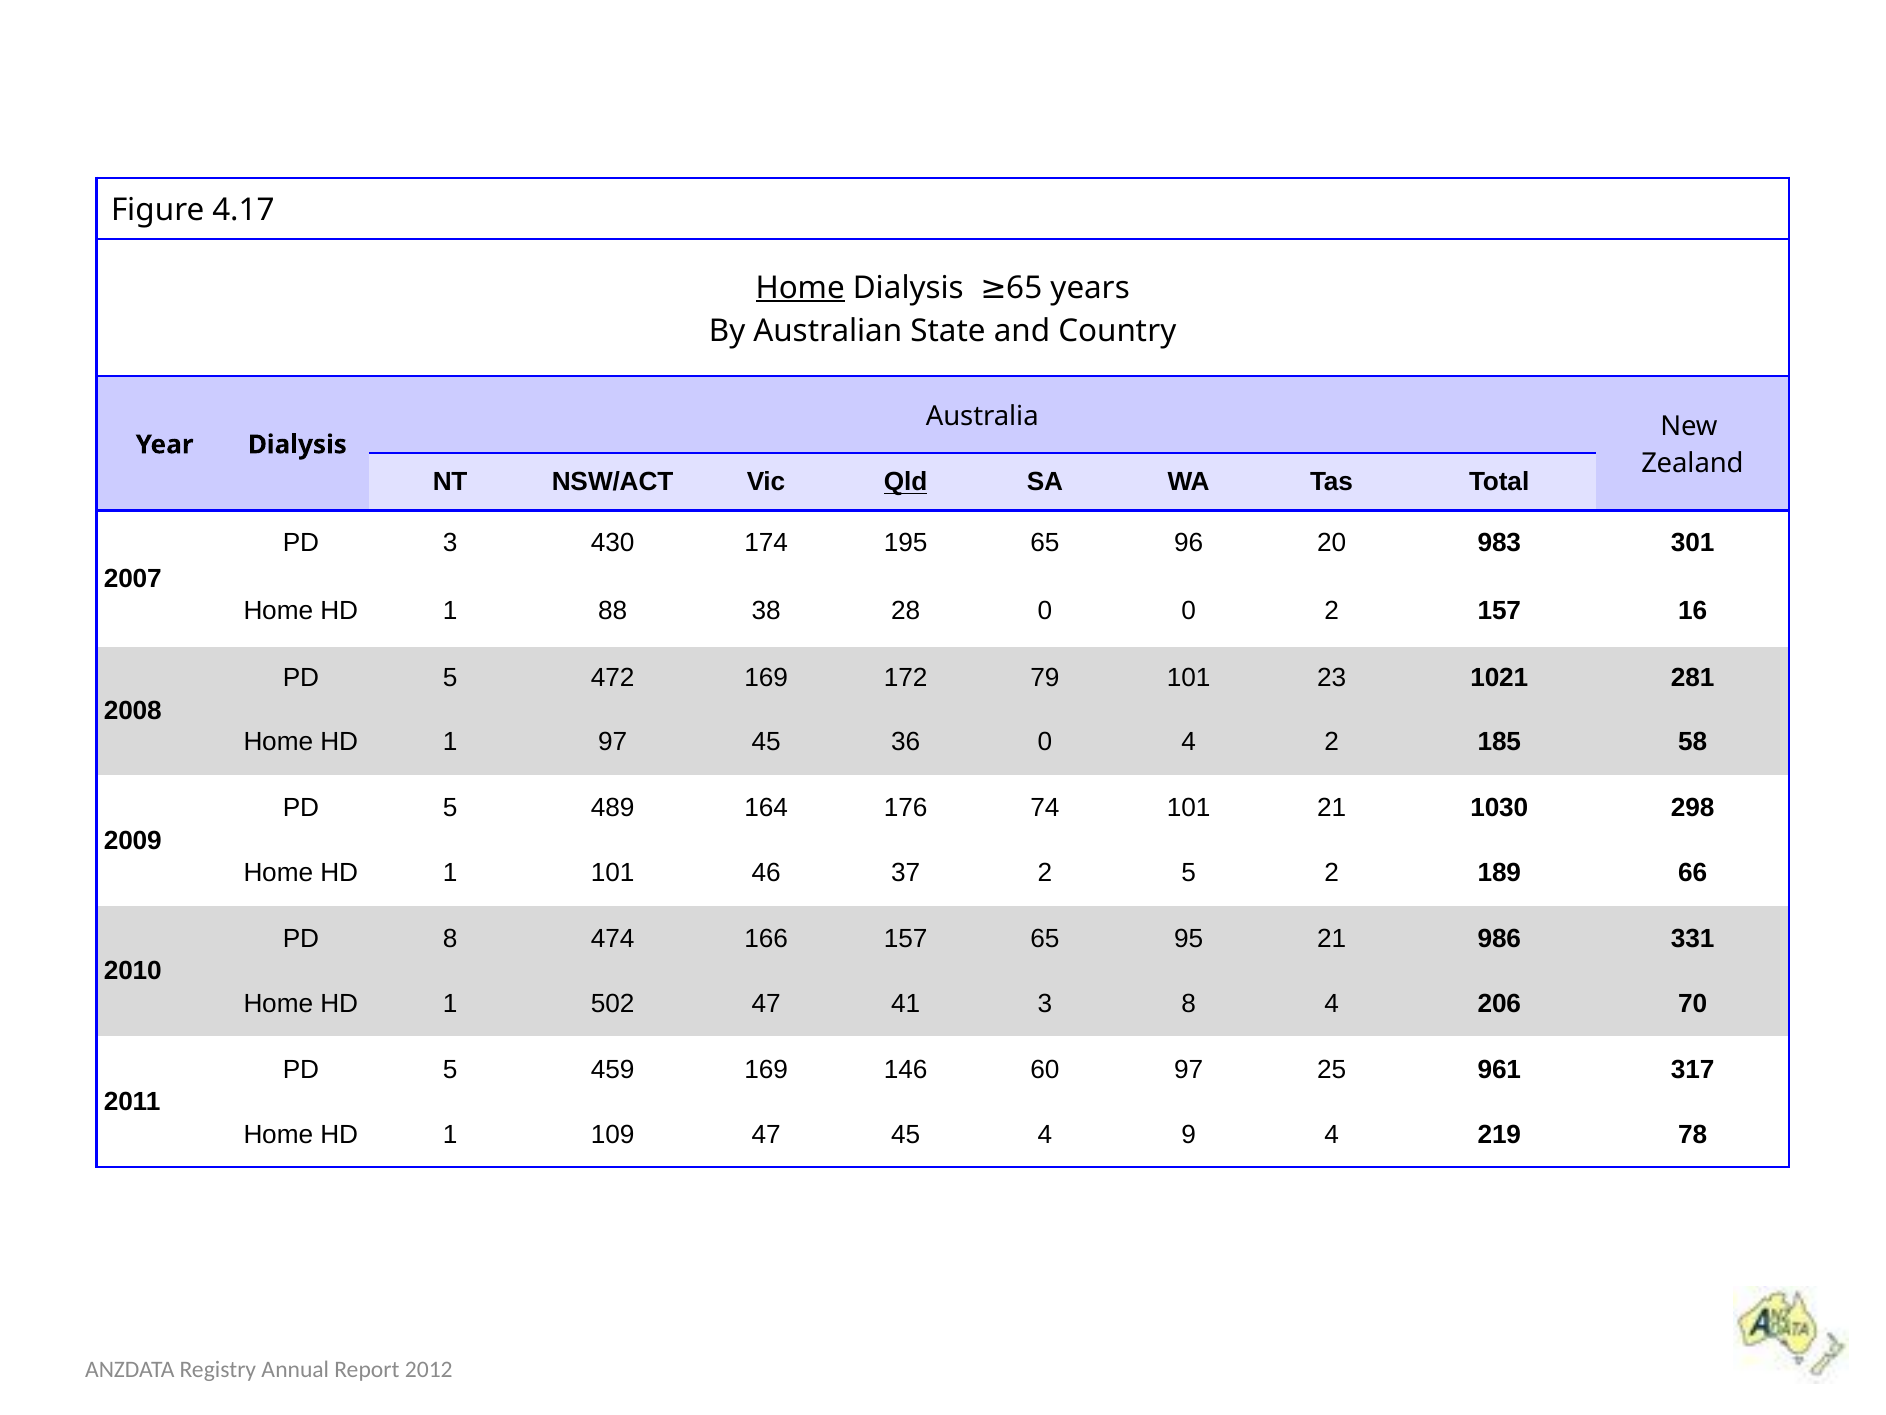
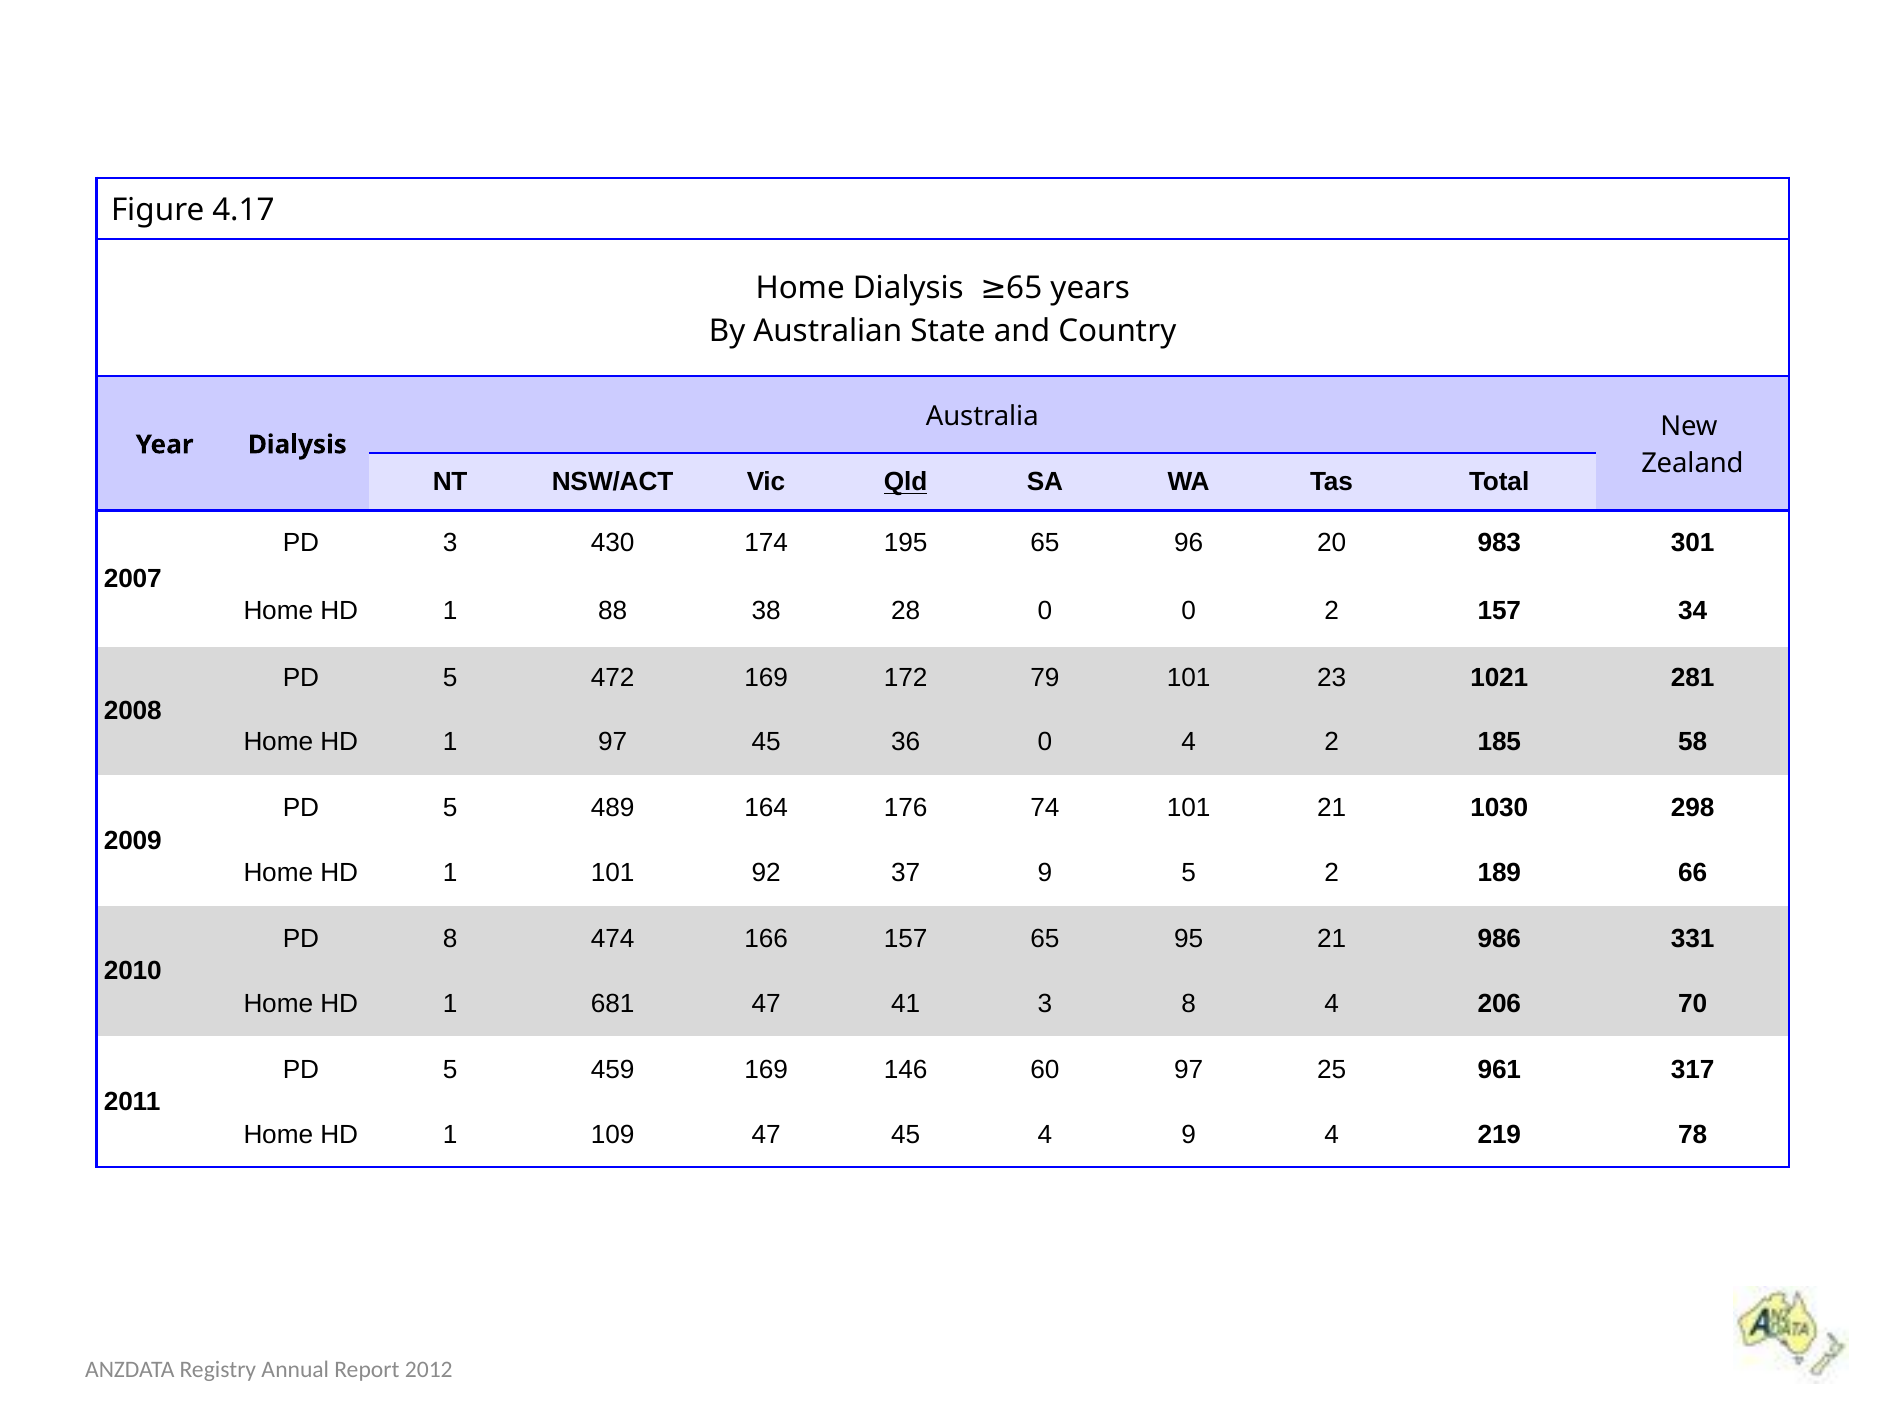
Home at (800, 288) underline: present -> none
16: 16 -> 34
46: 46 -> 92
37 2: 2 -> 9
502: 502 -> 681
